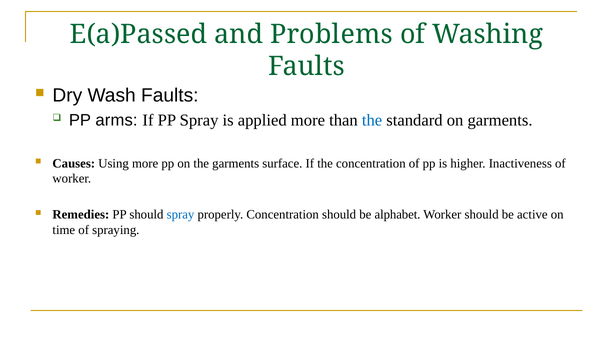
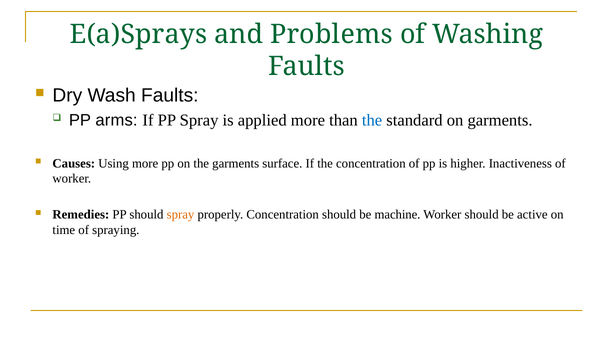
E(a)Passed: E(a)Passed -> E(a)Sprays
spray at (181, 214) colour: blue -> orange
alphabet: alphabet -> machine
